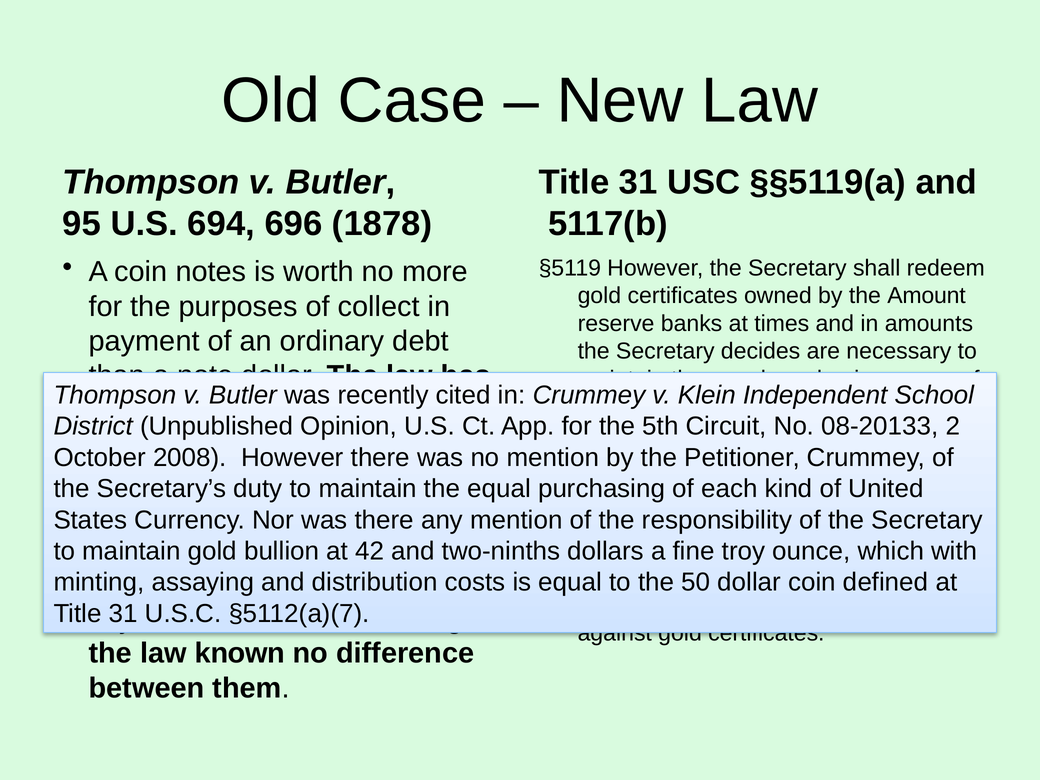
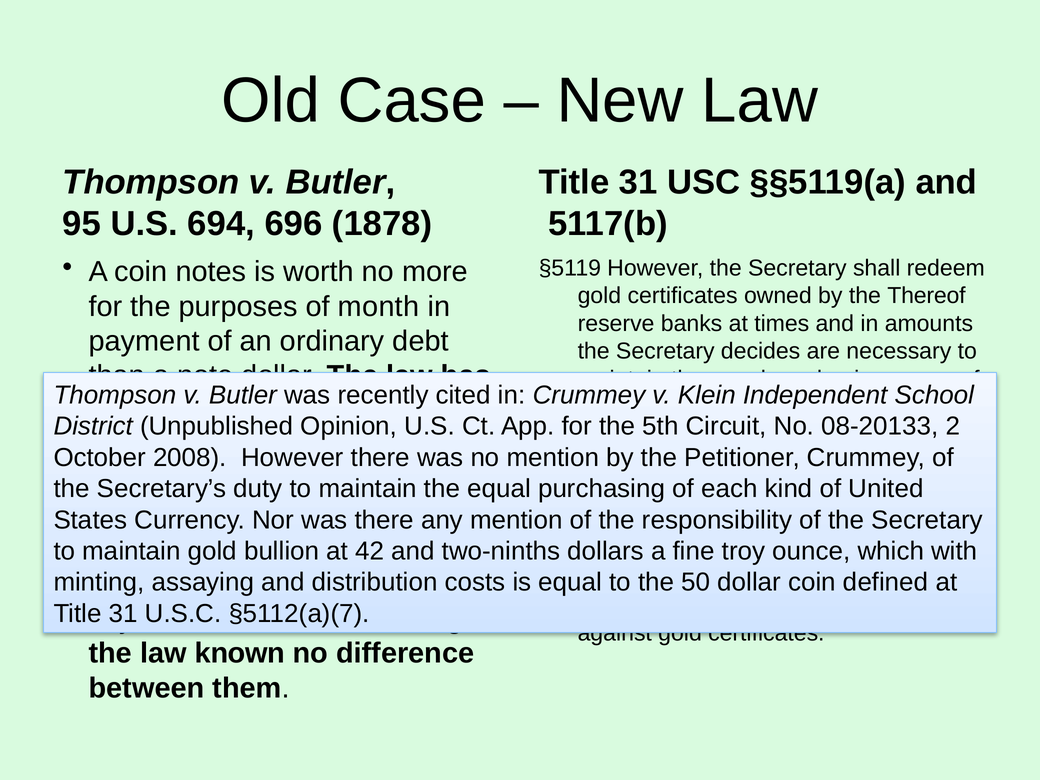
by the Amount: Amount -> Thereof
collect: collect -> month
